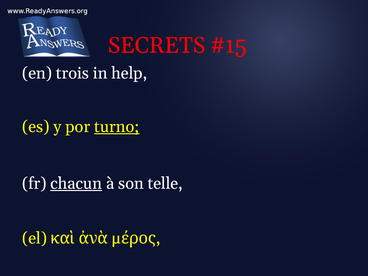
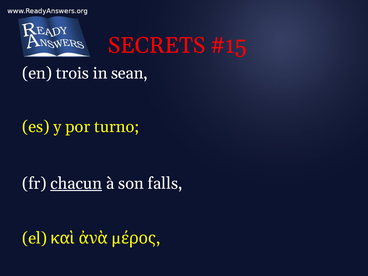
help: help -> sean
turno underline: present -> none
telle: telle -> falls
